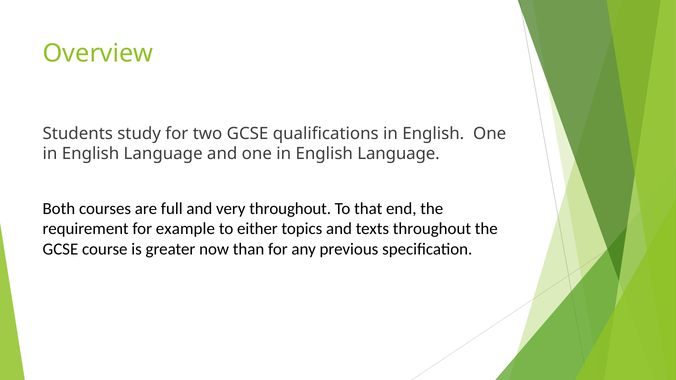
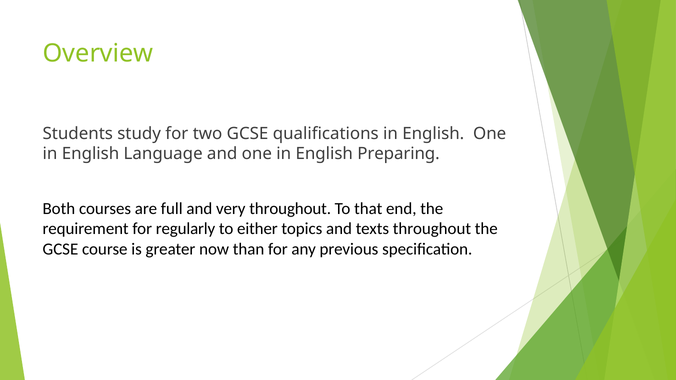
Language at (399, 154): Language -> Preparing
example: example -> regularly
